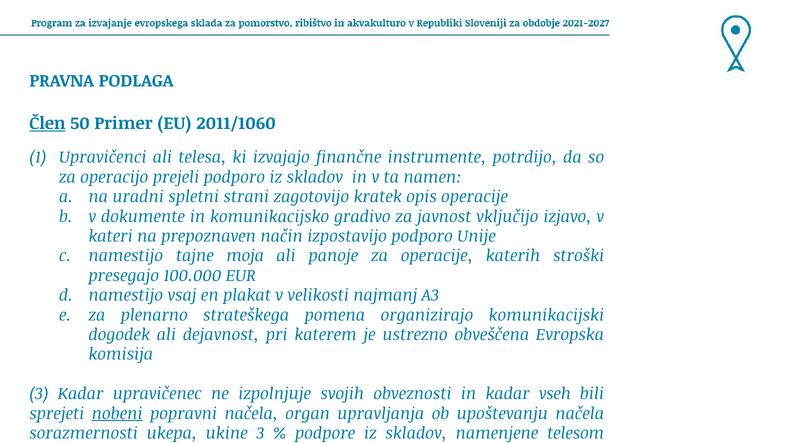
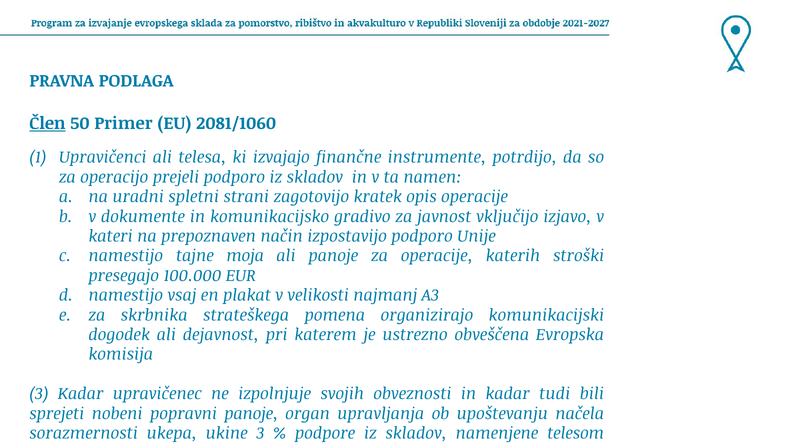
2011/1060: 2011/1060 -> 2081/1060
plenarno: plenarno -> skrbnika
vseh: vseh -> tudi
nobeni underline: present -> none
popravni načela: načela -> panoje
